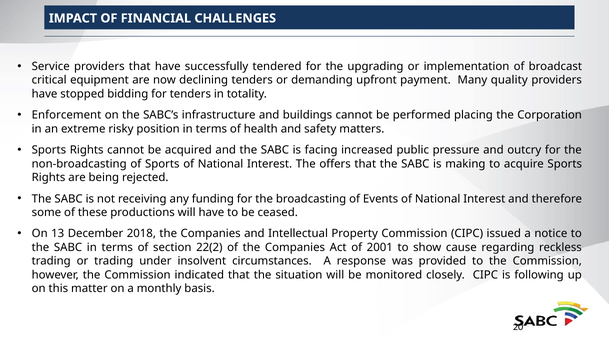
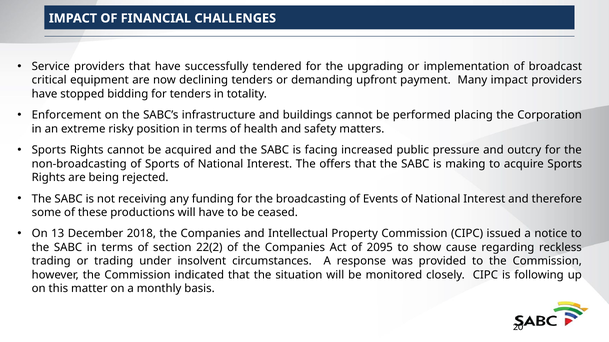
Many quality: quality -> impact
2001: 2001 -> 2095
